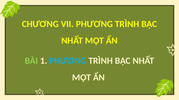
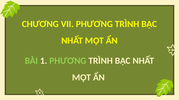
PHƯƠNG at (68, 61) colour: light blue -> light green
